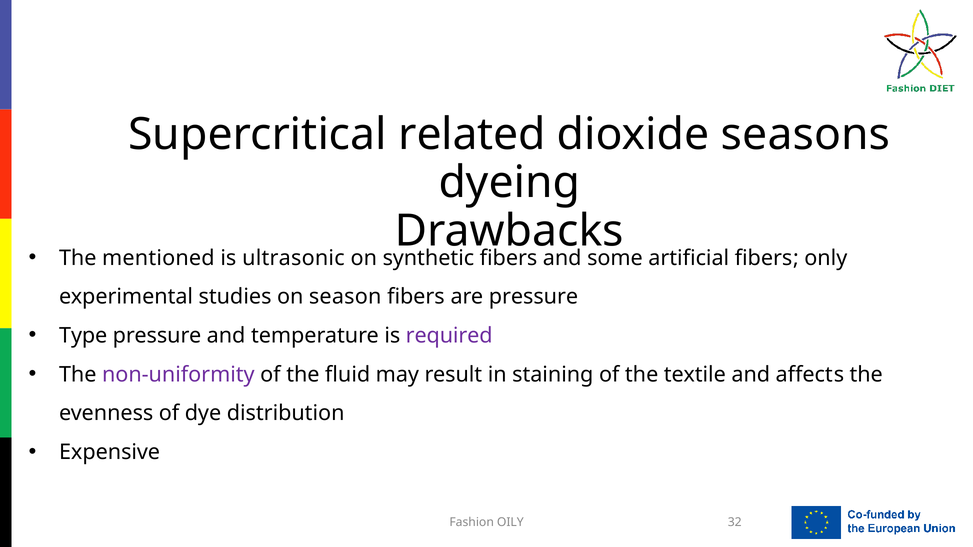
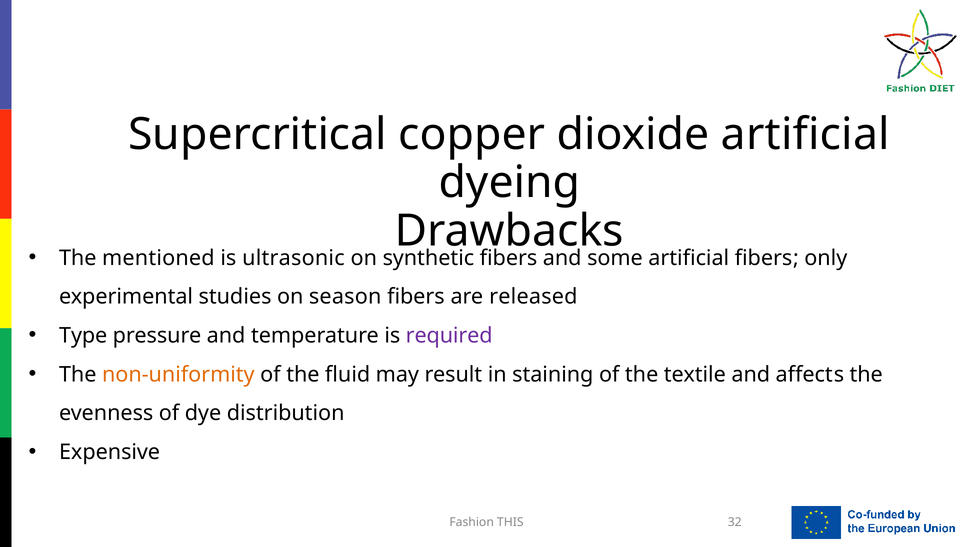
related: related -> copper
dioxide seasons: seasons -> artificial
are pressure: pressure -> released
non-uniformity colour: purple -> orange
OILY: OILY -> THIS
